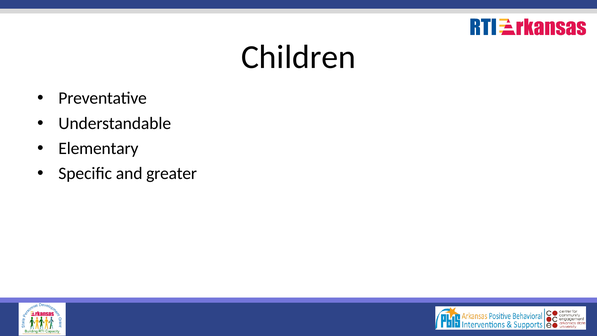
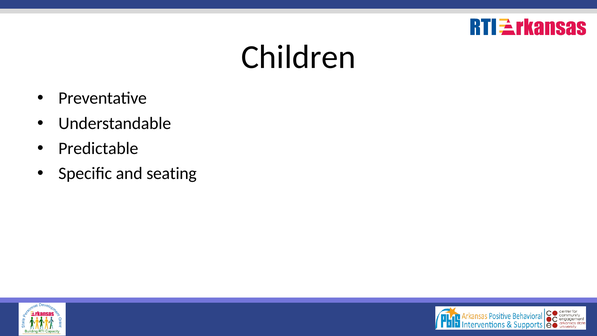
Elementary: Elementary -> Predictable
greater: greater -> seating
